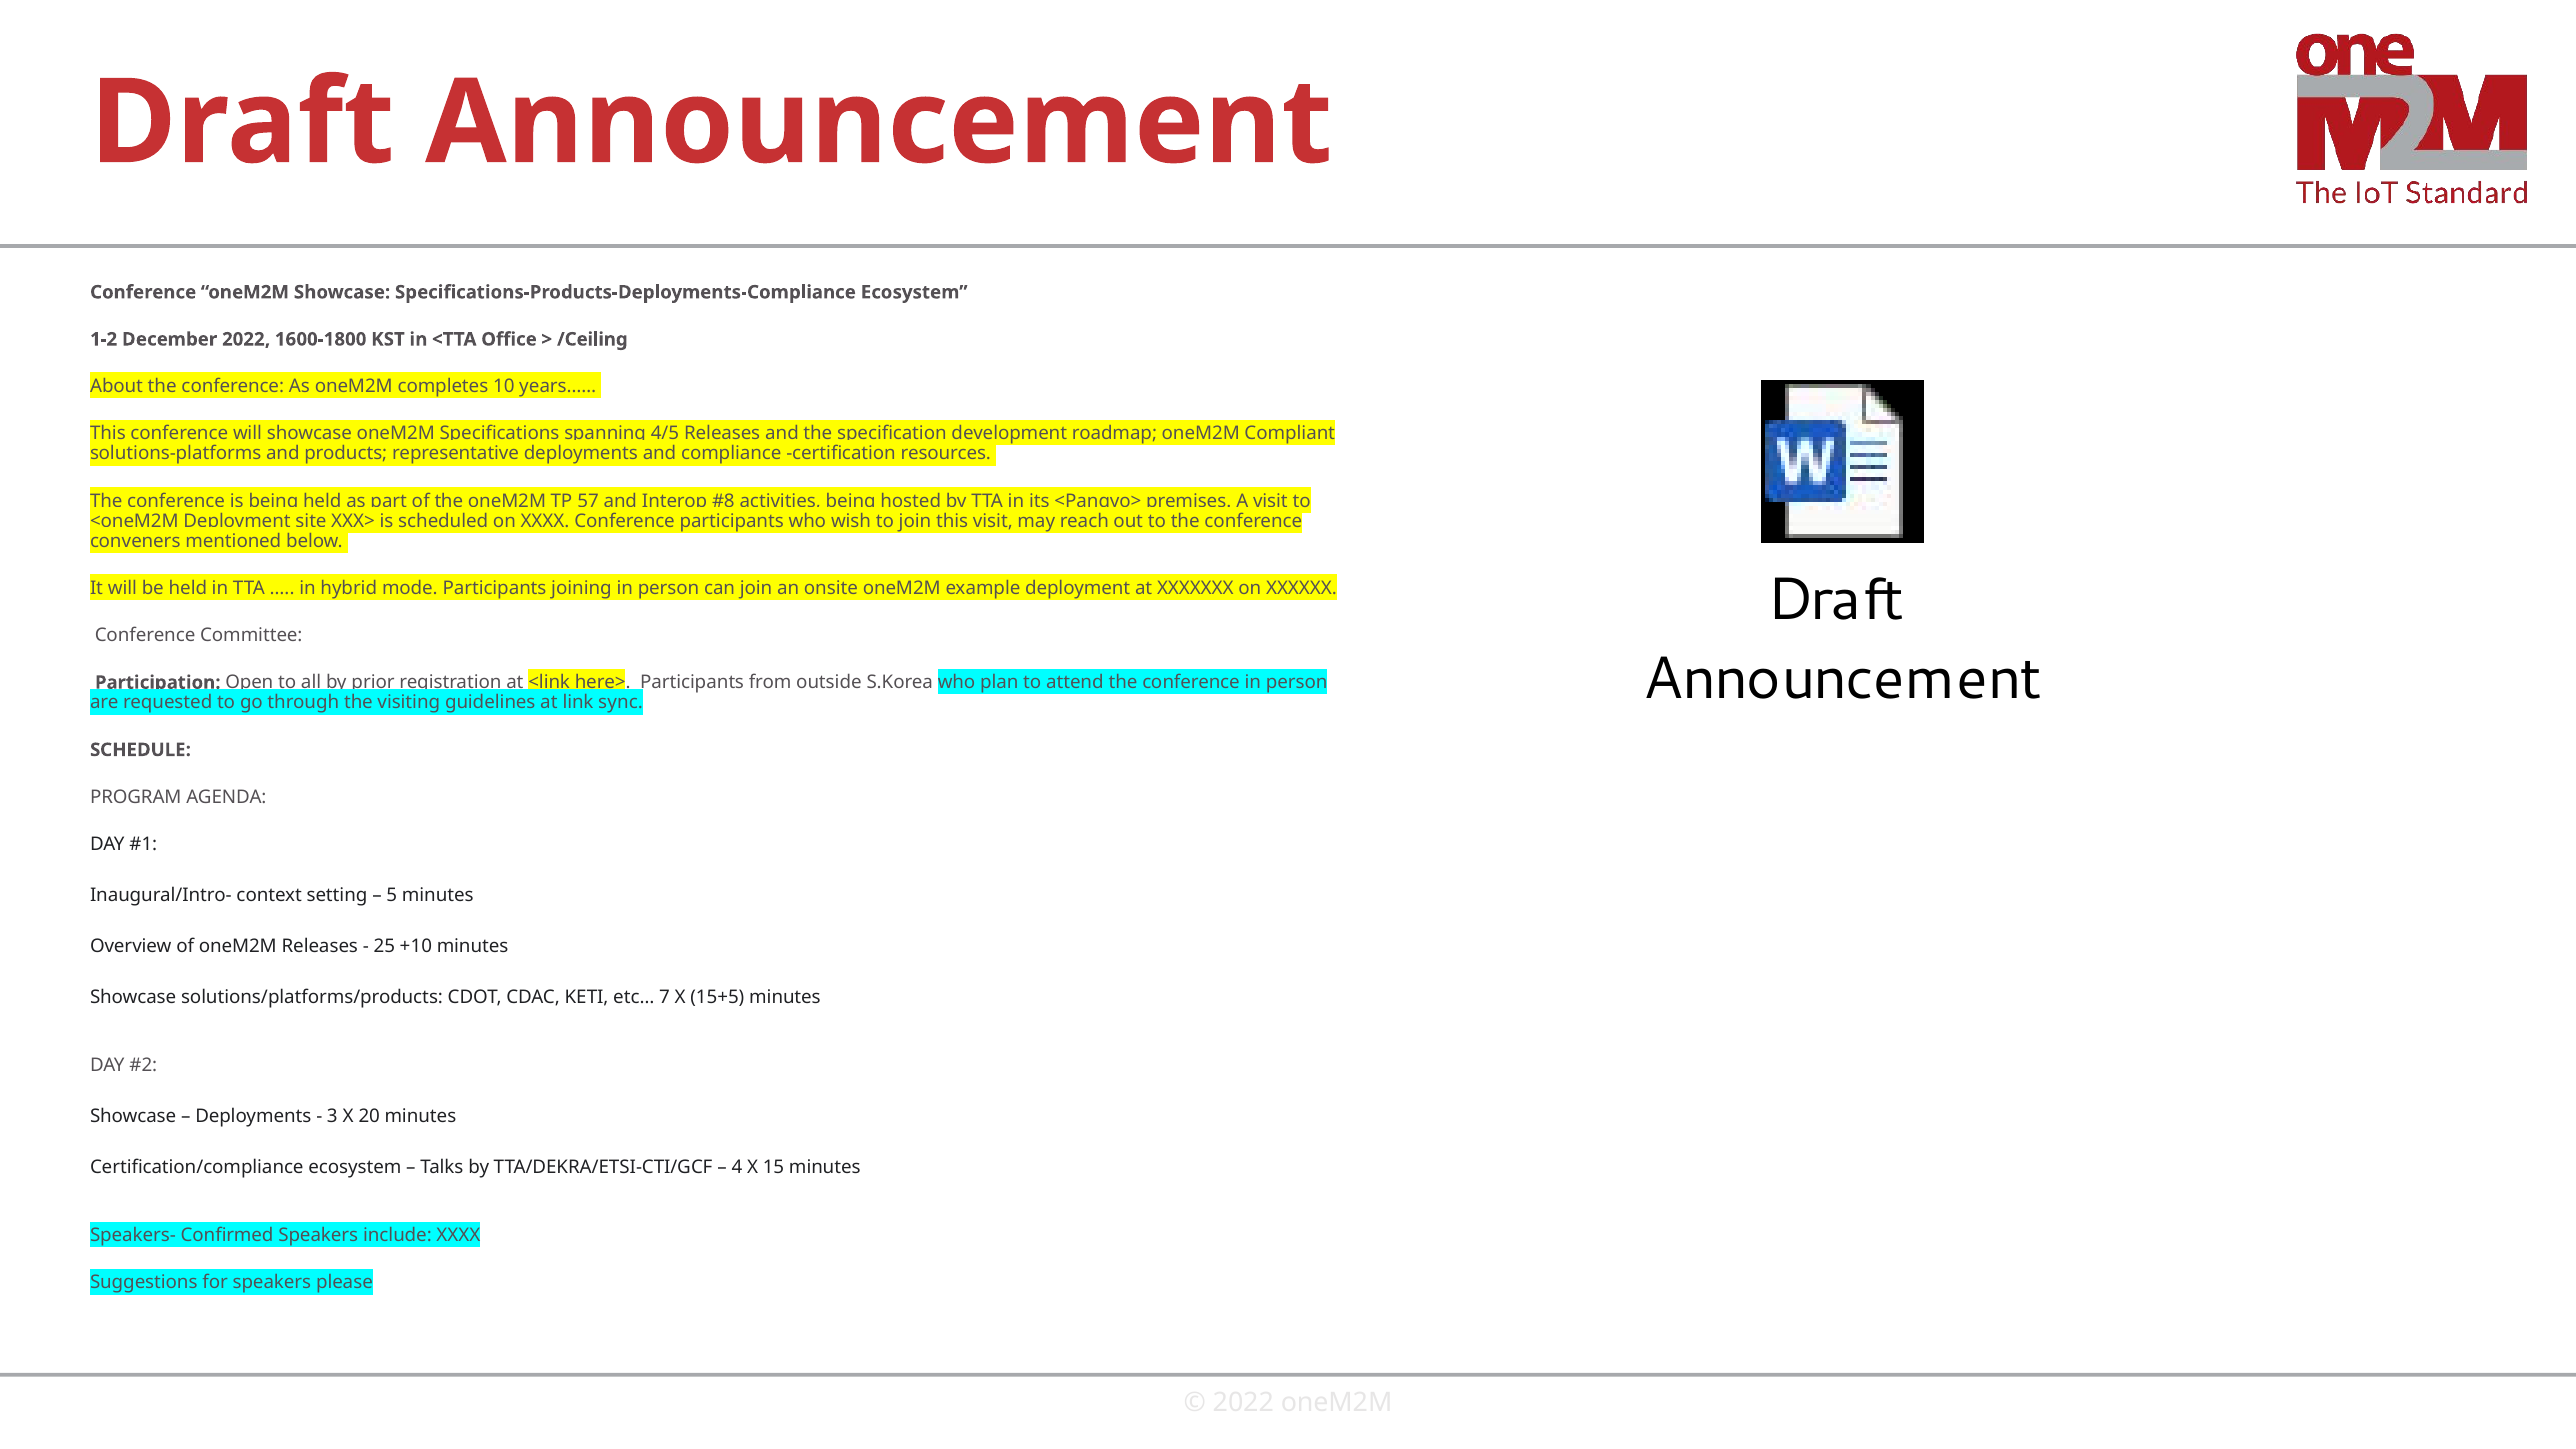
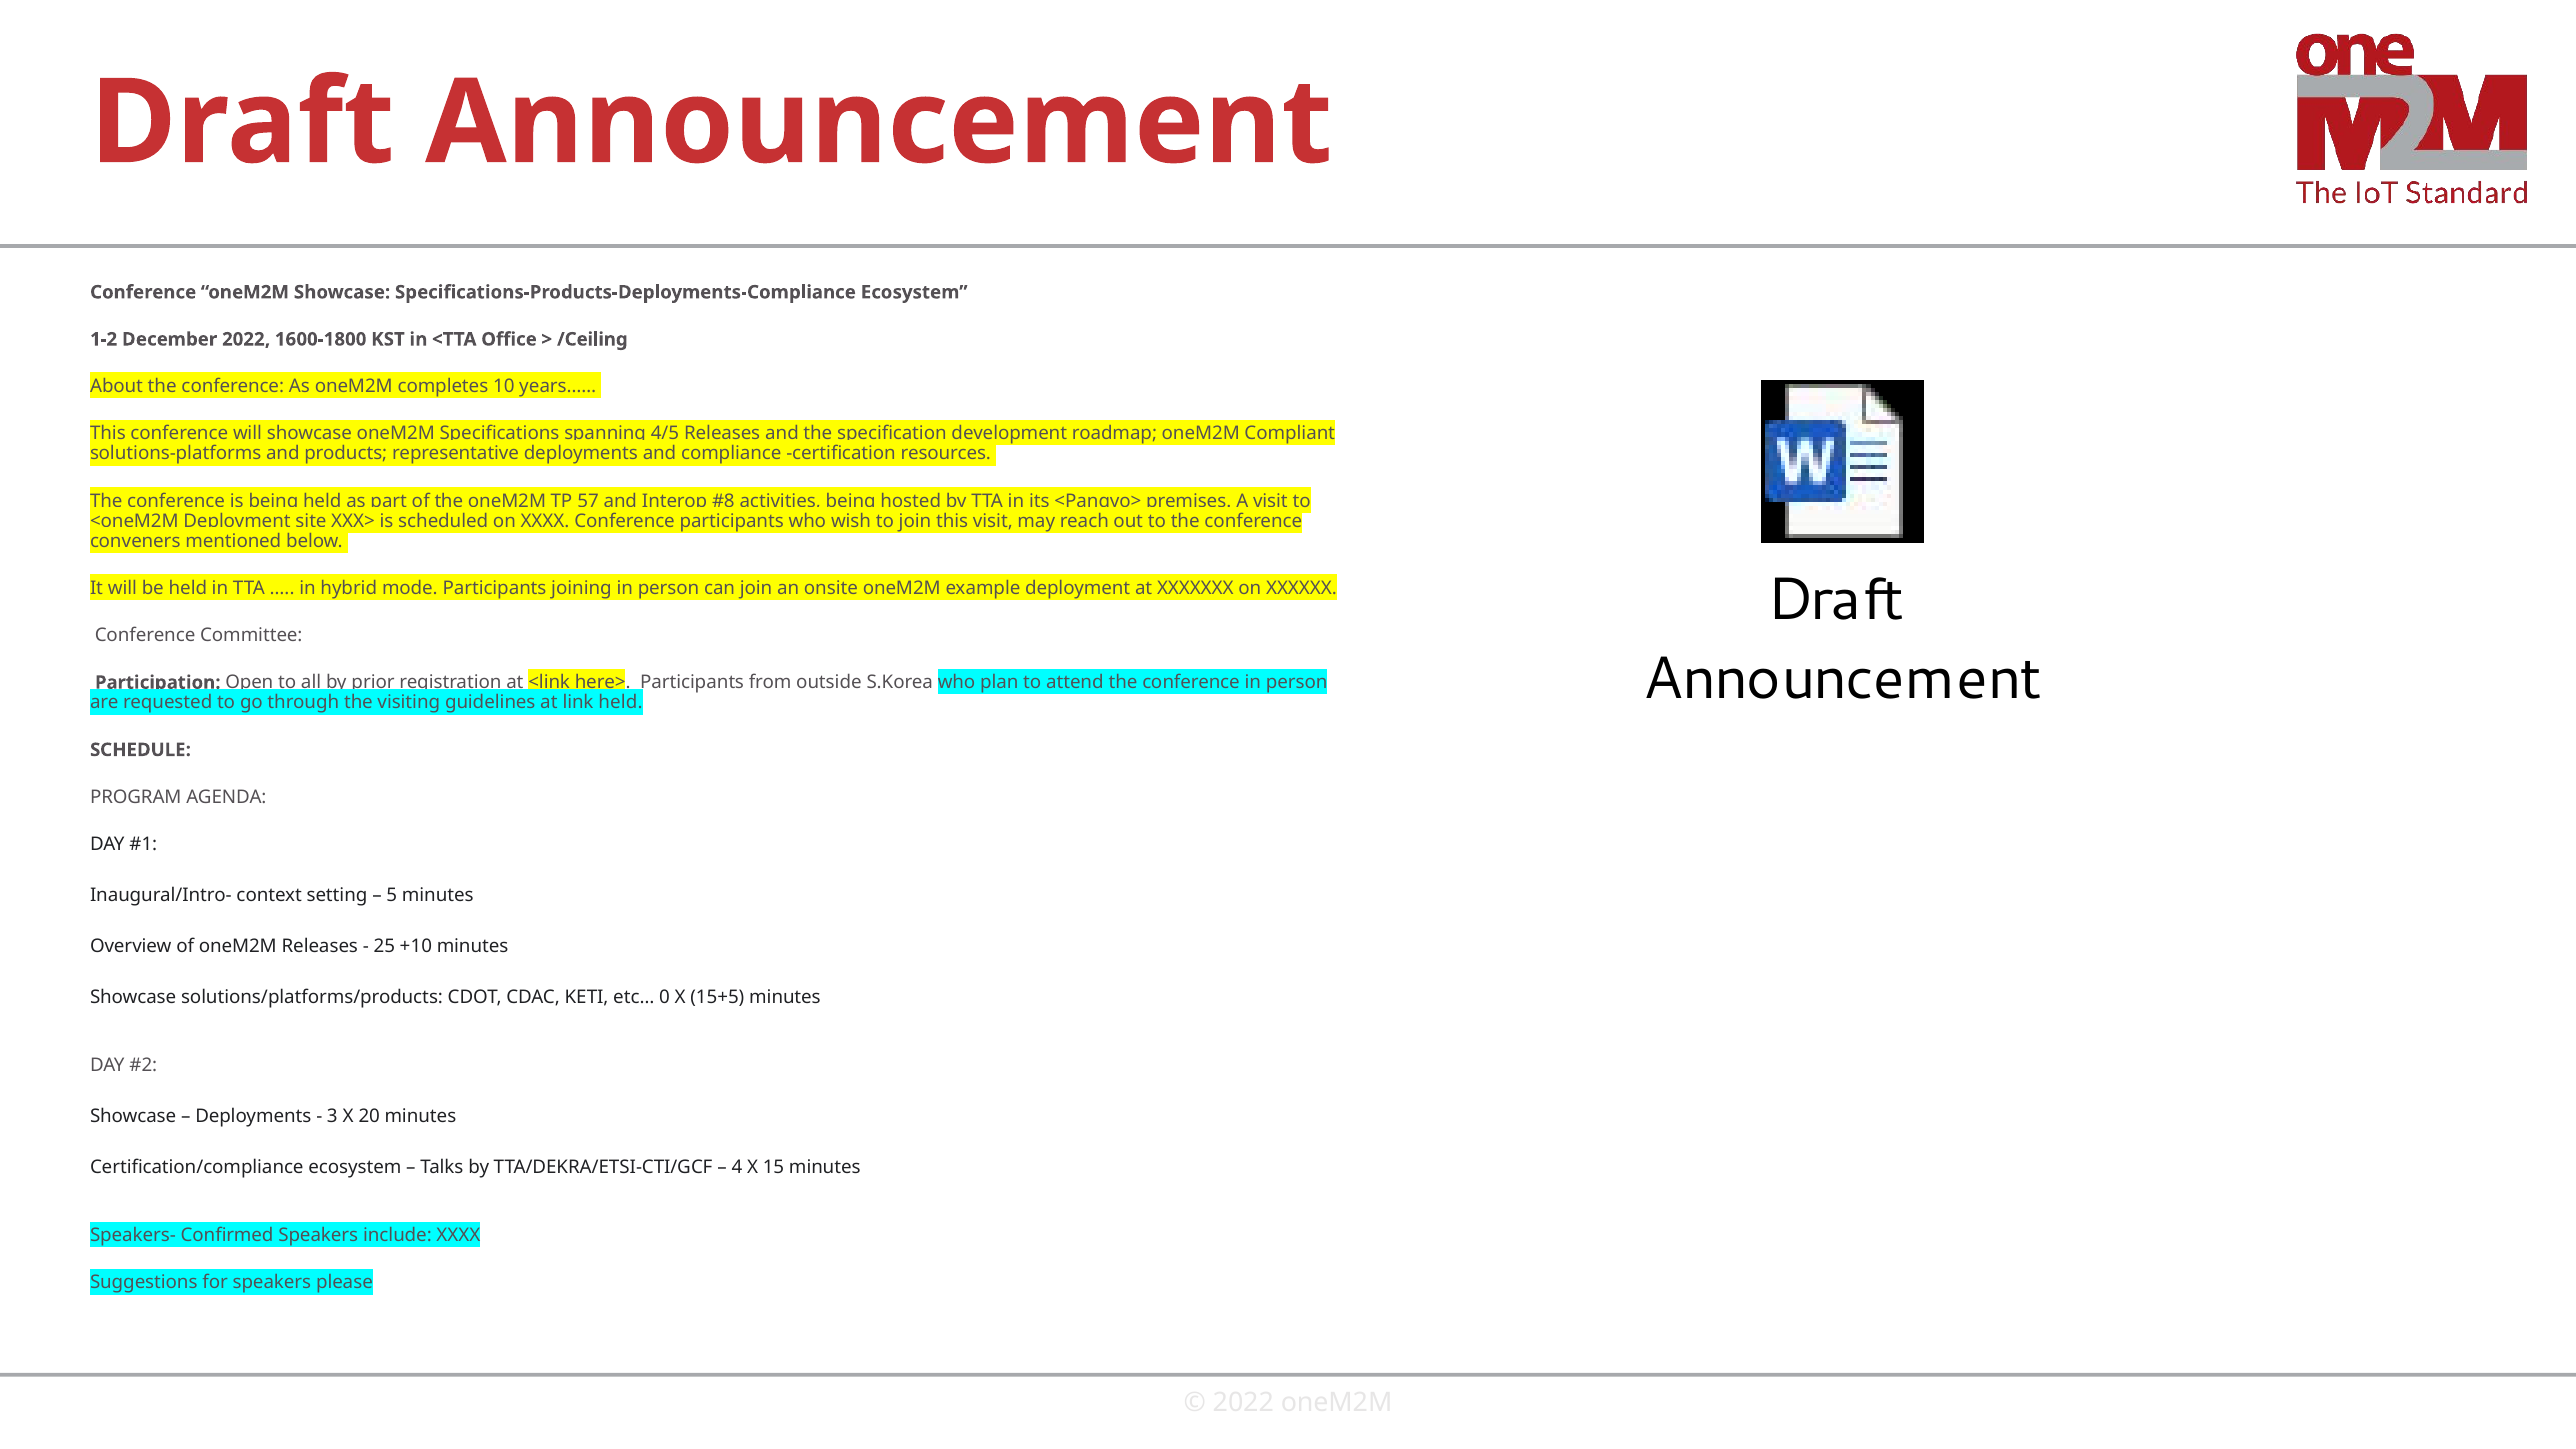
link sync: sync -> held
7: 7 -> 0
